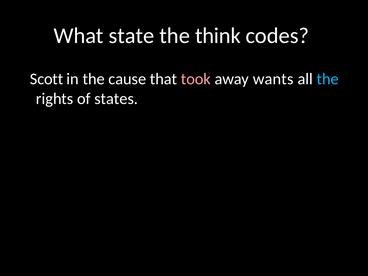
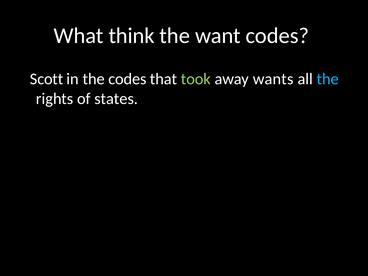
state: state -> think
think: think -> want
the cause: cause -> codes
took colour: pink -> light green
